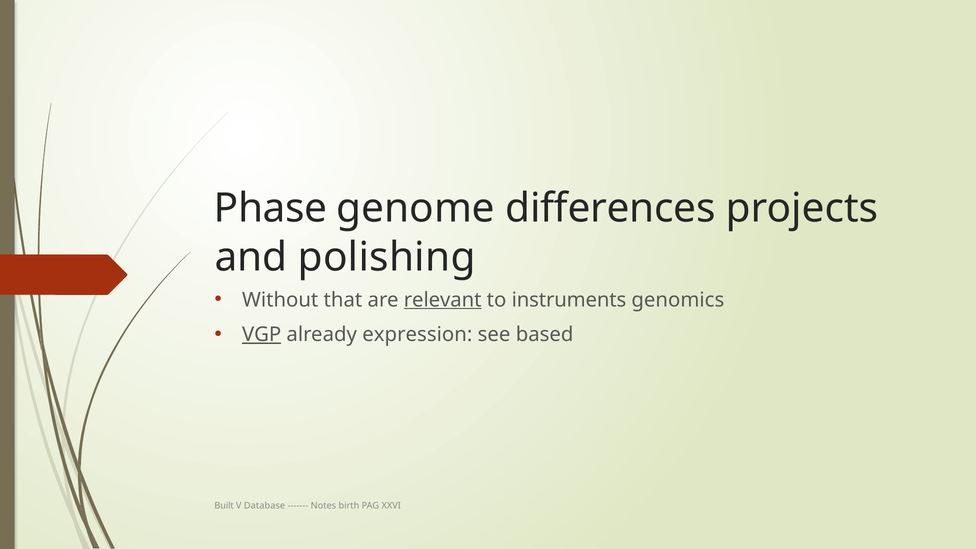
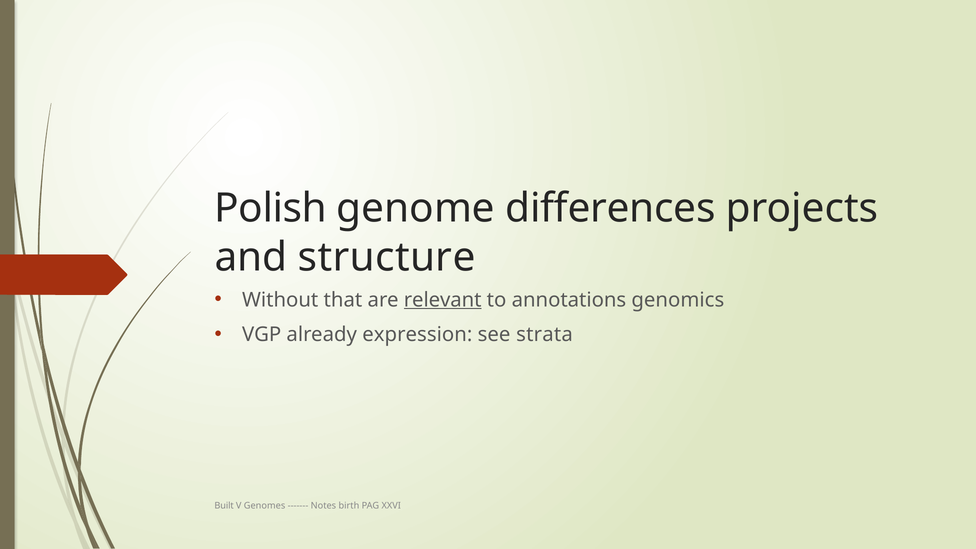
Phase: Phase -> Polish
polishing: polishing -> structure
instruments: instruments -> annotations
VGP underline: present -> none
based: based -> strata
Database: Database -> Genomes
